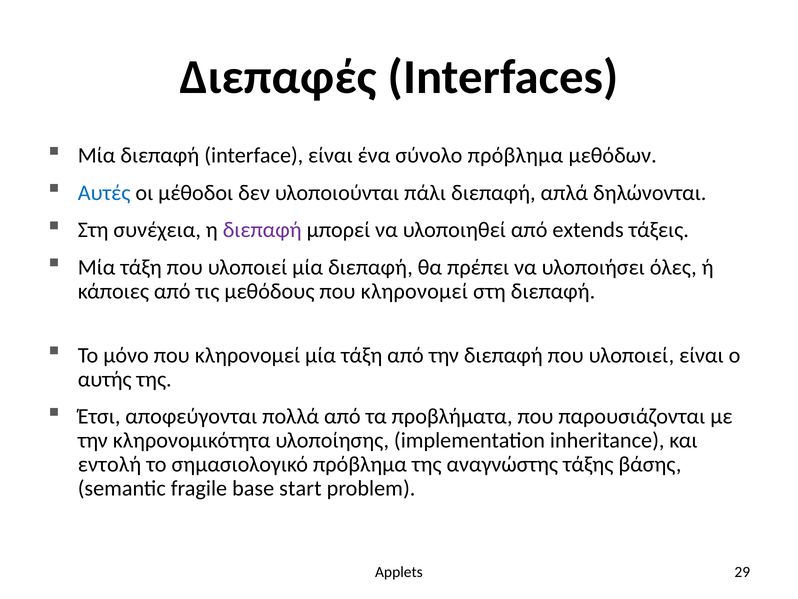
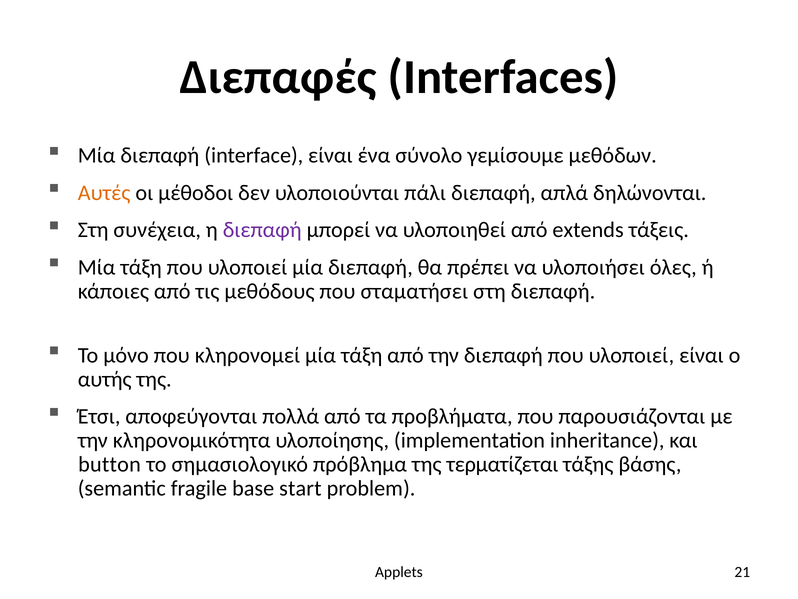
σύνολο πρόβλημα: πρόβλημα -> γεμίσουμε
Αυτές colour: blue -> orange
μεθόδους που κληρονομεί: κληρονομεί -> σταματήσει
εντολή: εντολή -> button
αναγνώστης: αναγνώστης -> τερματίζεται
29: 29 -> 21
